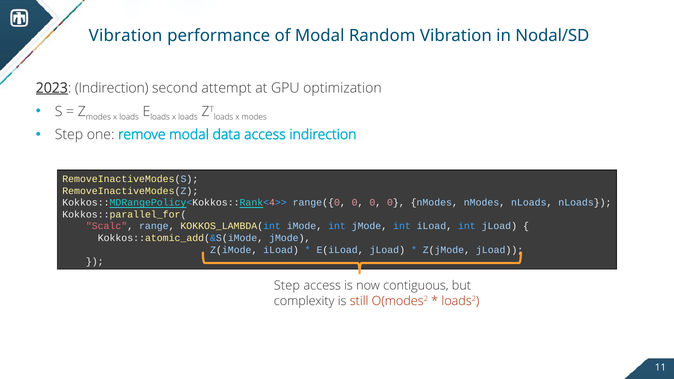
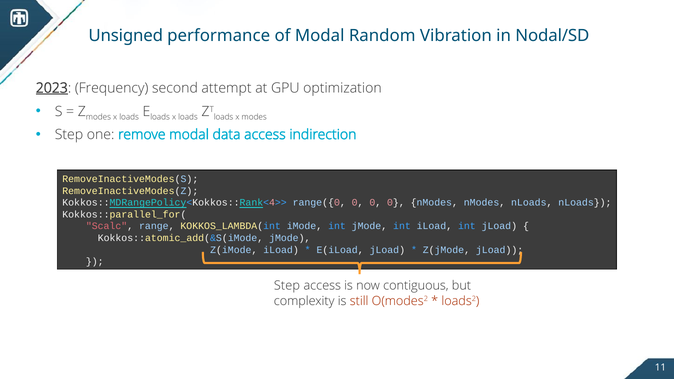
Vibration at (126, 36): Vibration -> Unsigned
2023 Indirection: Indirection -> Frequency
